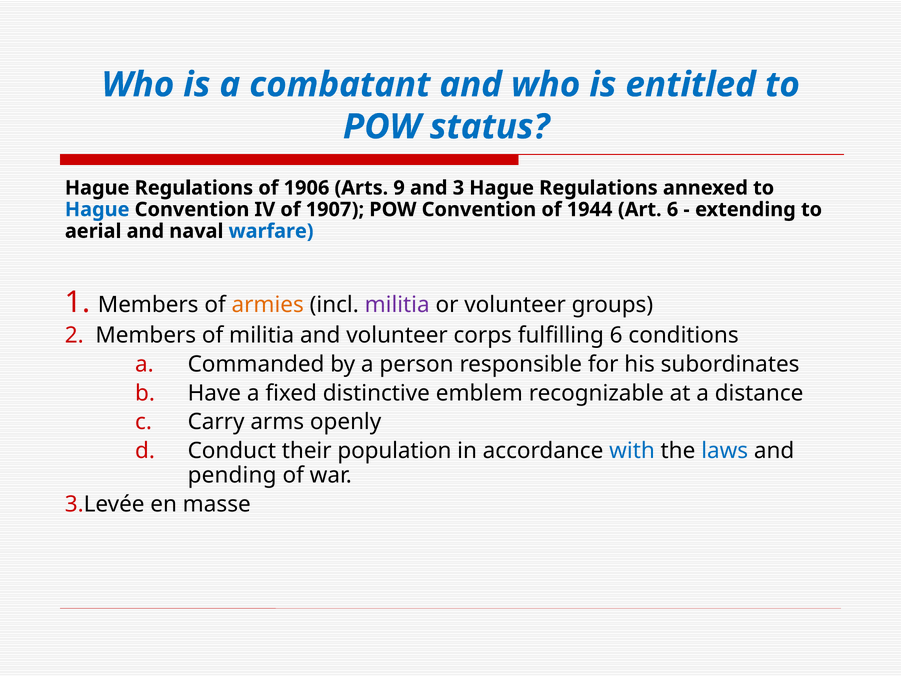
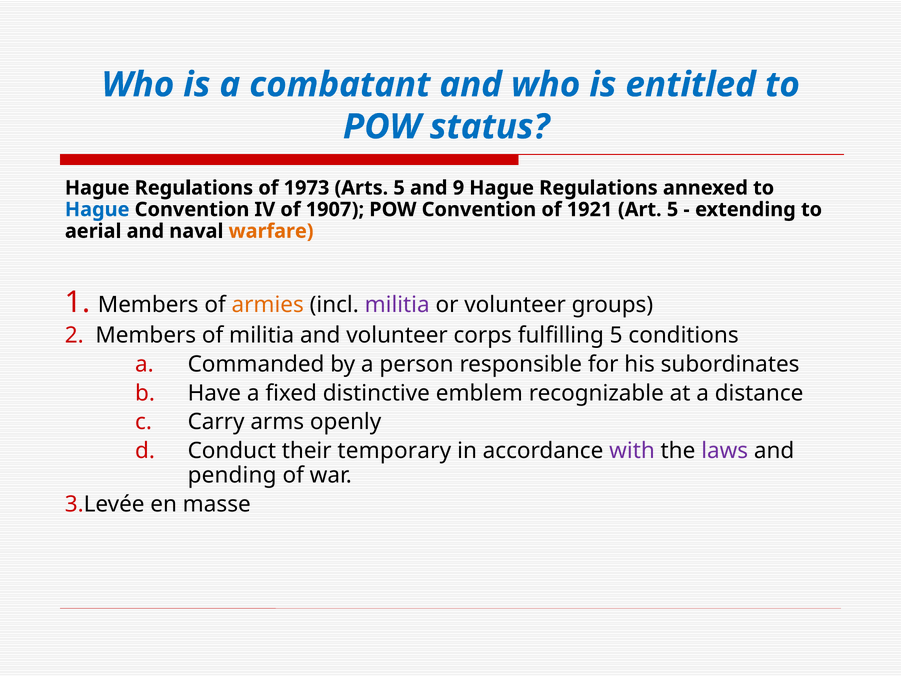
1906: 1906 -> 1973
Arts 9: 9 -> 5
3: 3 -> 9
1944: 1944 -> 1921
Art 6: 6 -> 5
warfare colour: blue -> orange
fulfilling 6: 6 -> 5
population: population -> temporary
with colour: blue -> purple
laws colour: blue -> purple
